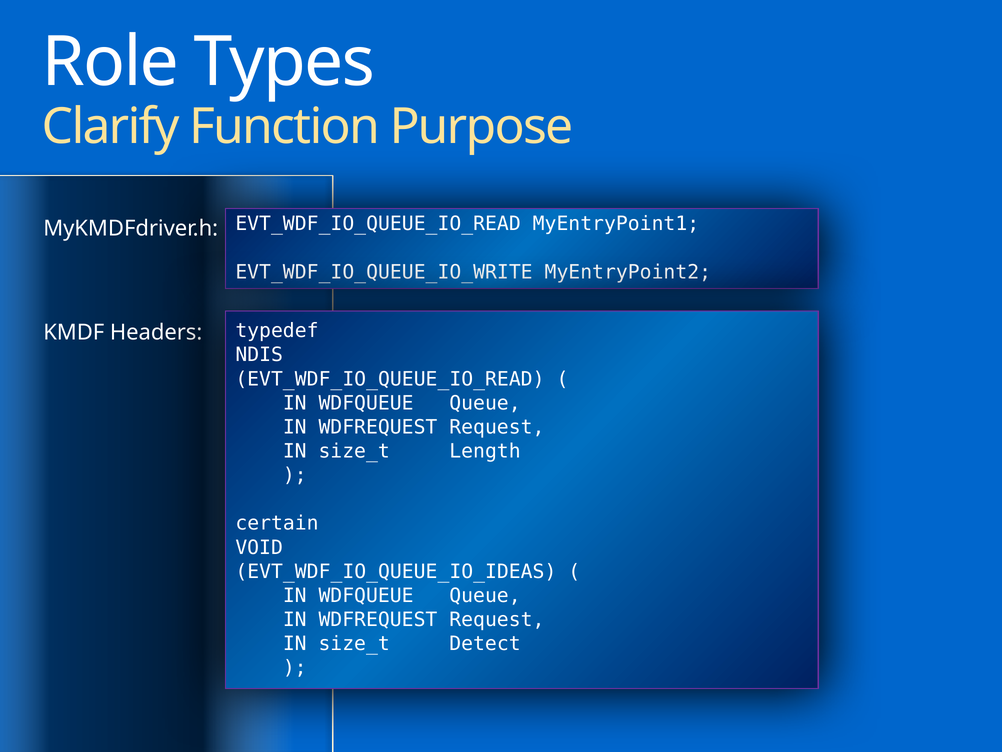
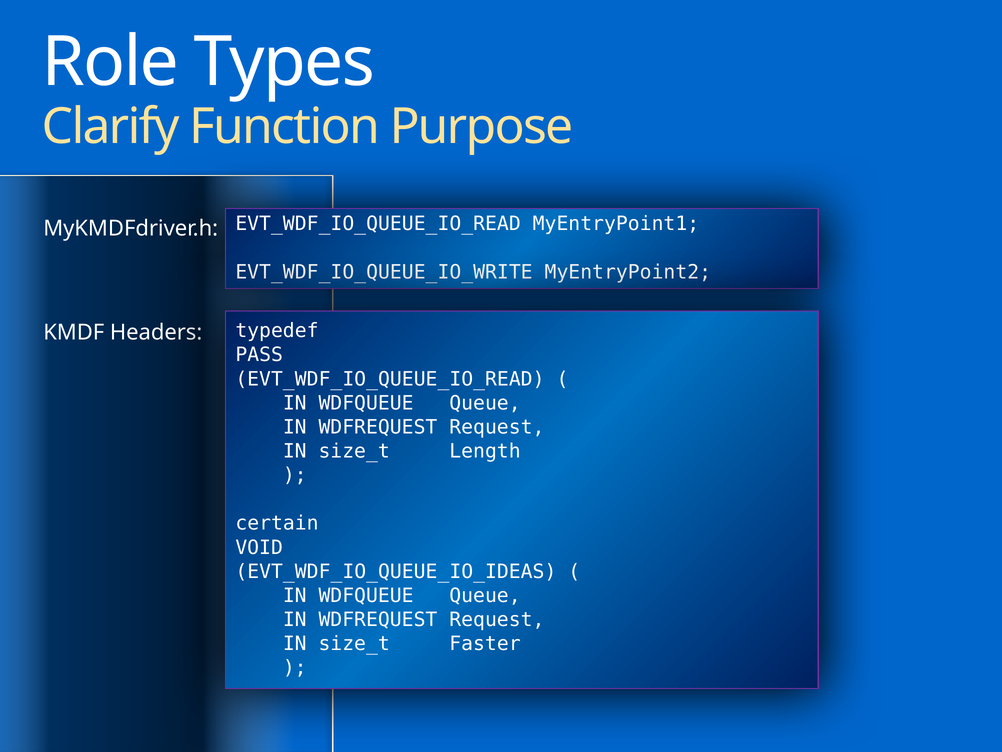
NDIS: NDIS -> PASS
Detect: Detect -> Faster
